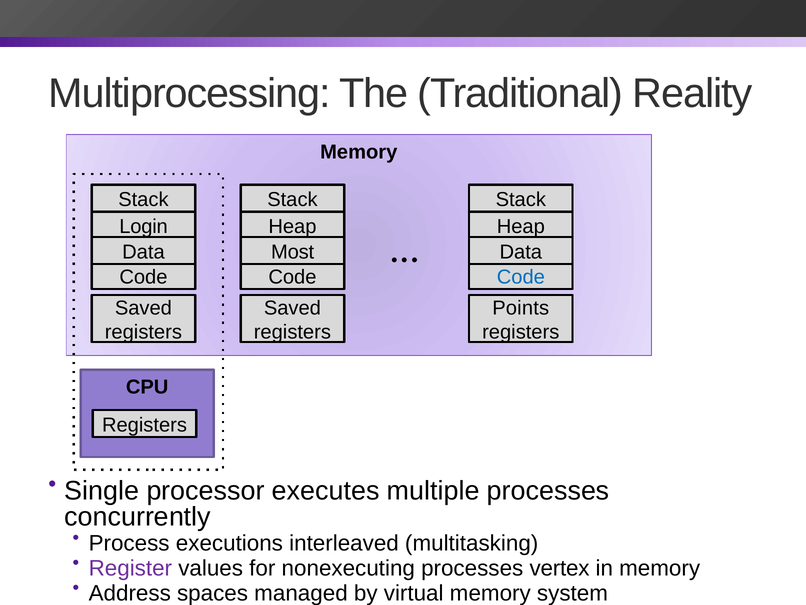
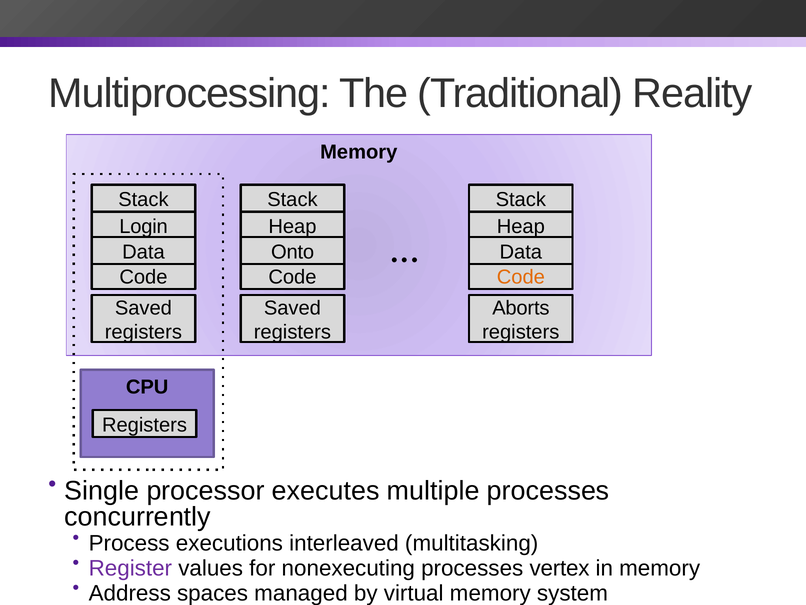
Most: Most -> Onto
Code at (521, 277) colour: blue -> orange
Points: Points -> Aborts
